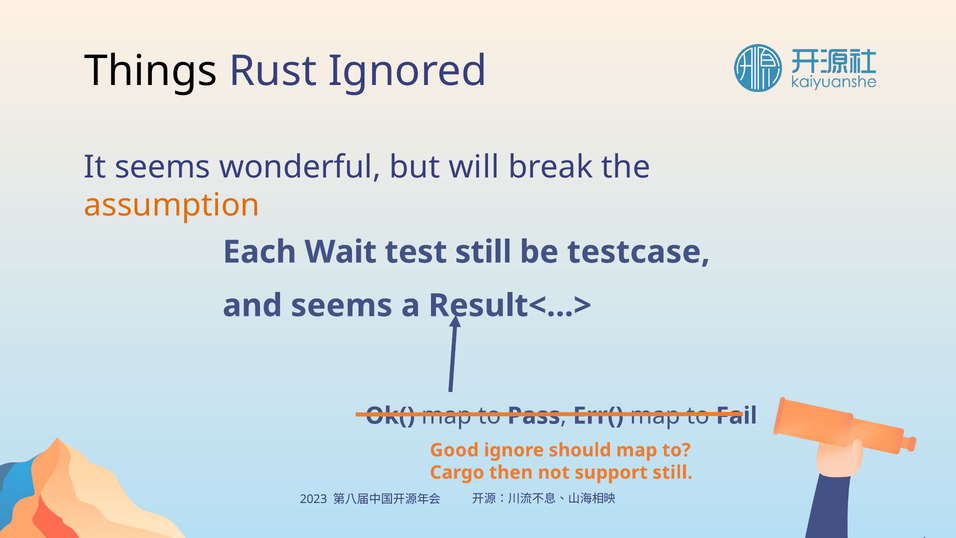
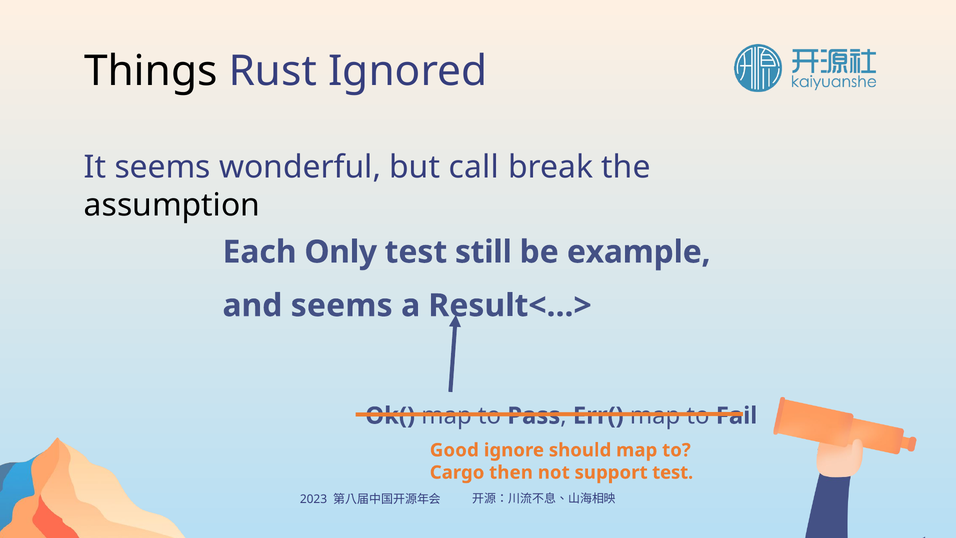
will: will -> call
assumption colour: orange -> black
Wait: Wait -> Only
testcase: testcase -> example
support still: still -> test
